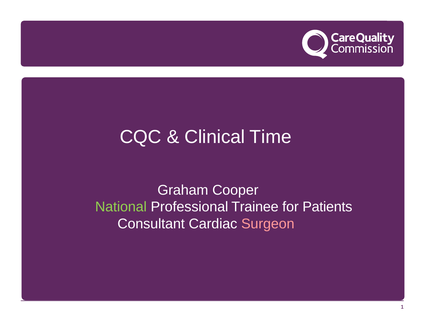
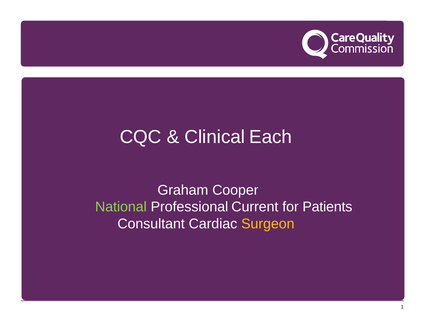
Time: Time -> Each
Trainee: Trainee -> Current
Surgeon colour: pink -> yellow
